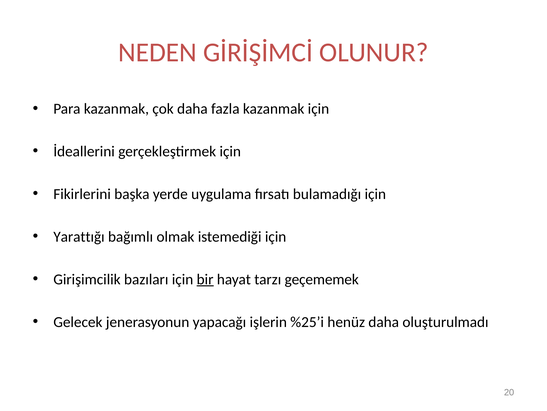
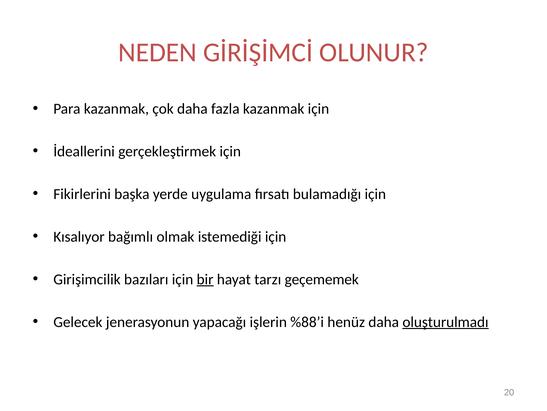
Yarattığı: Yarattığı -> Kısalıyor
%25’i: %25’i -> %88’i
oluşturulmadı underline: none -> present
